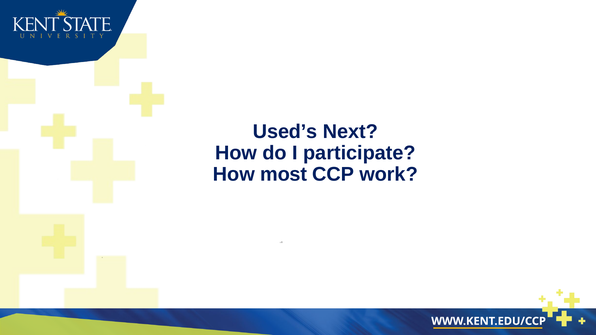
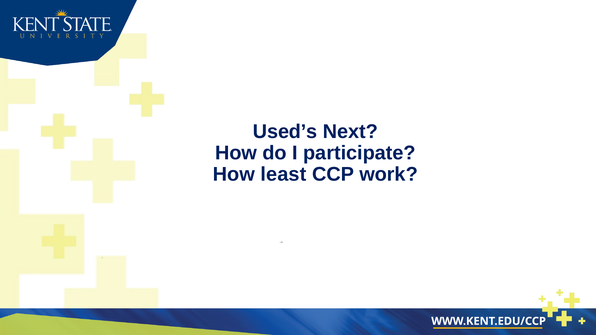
most: most -> least
